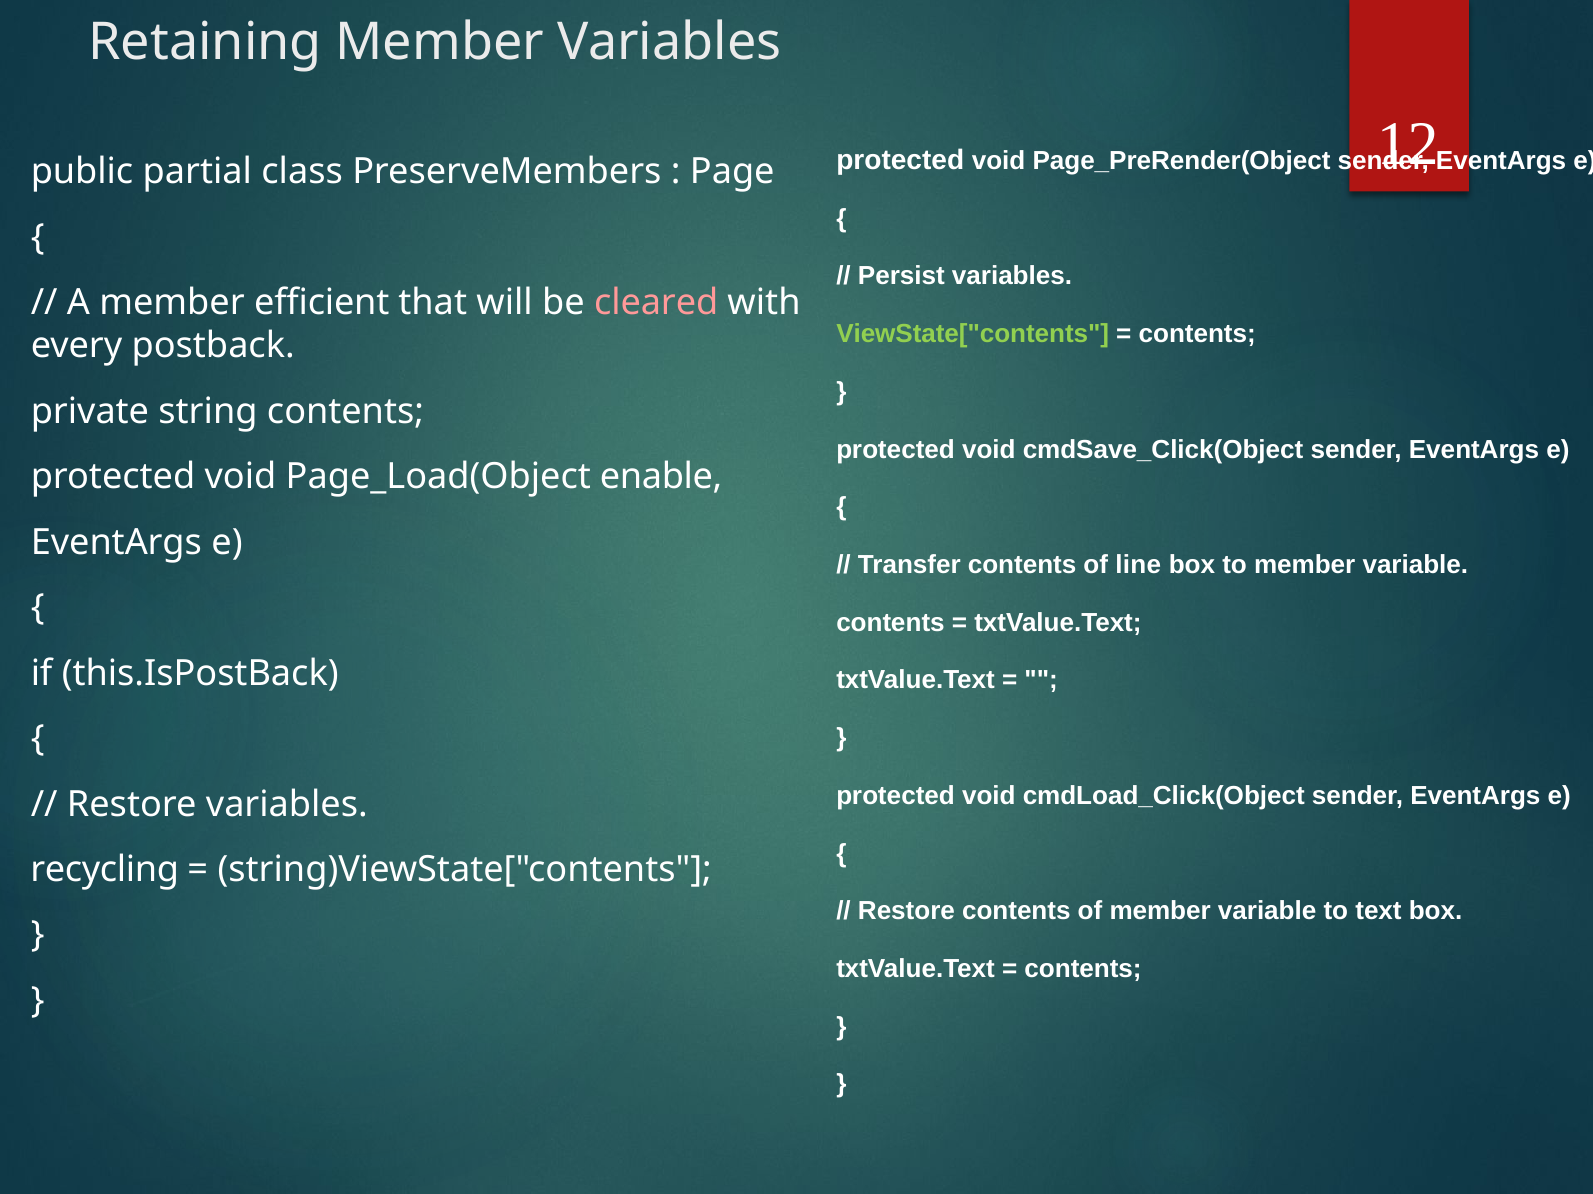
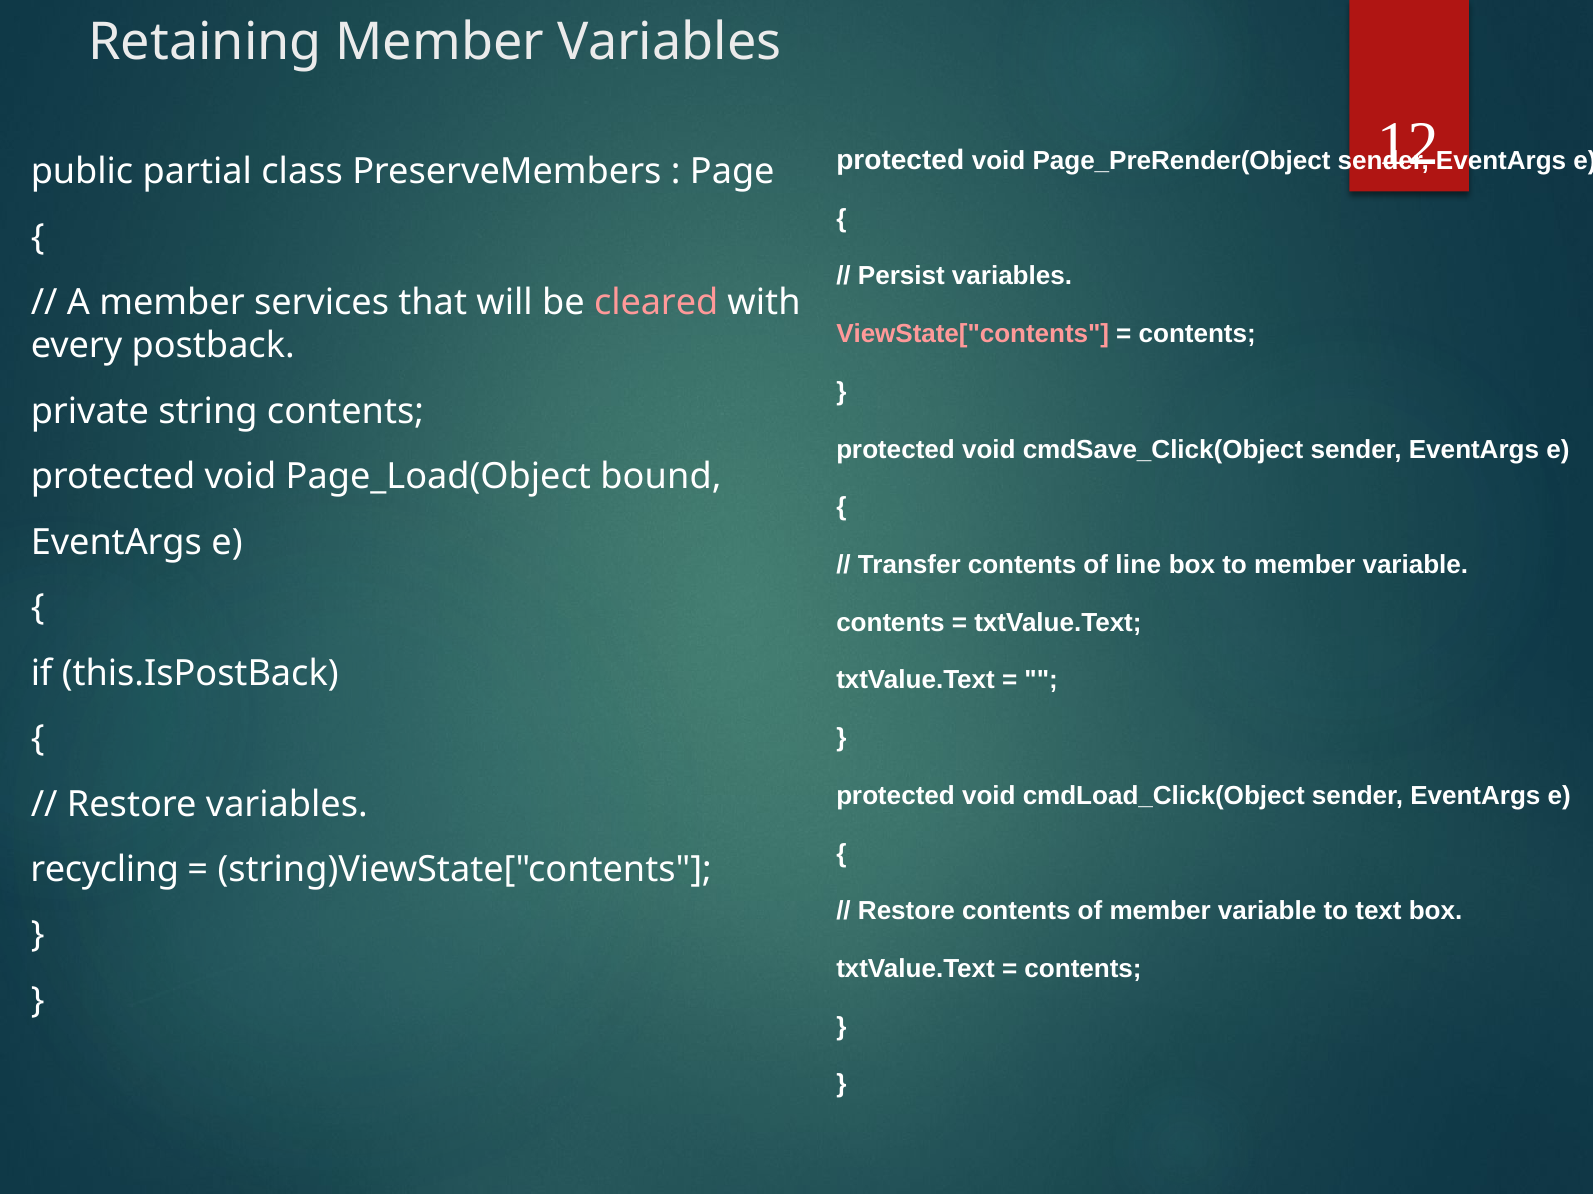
efficient: efficient -> services
ViewState["contents colour: light green -> pink
enable: enable -> bound
